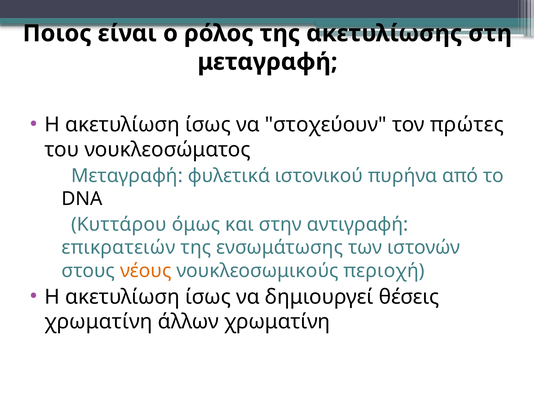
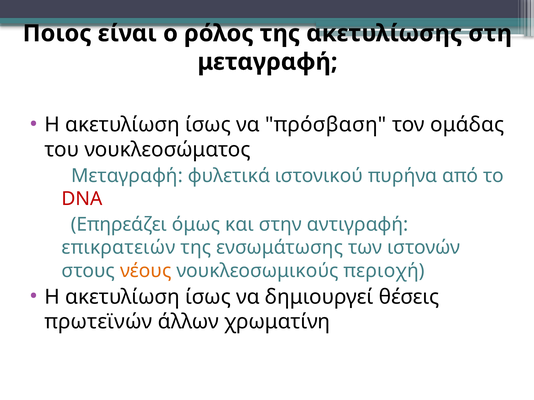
στοχεύουν: στοχεύουν -> πρόσβαση
πρώτες: πρώτες -> ομάδας
DNA colour: black -> red
Κυττάρου: Κυττάρου -> Επηρεάζει
χρωματίνη at (98, 322): χρωματίνη -> πρωτεϊνών
